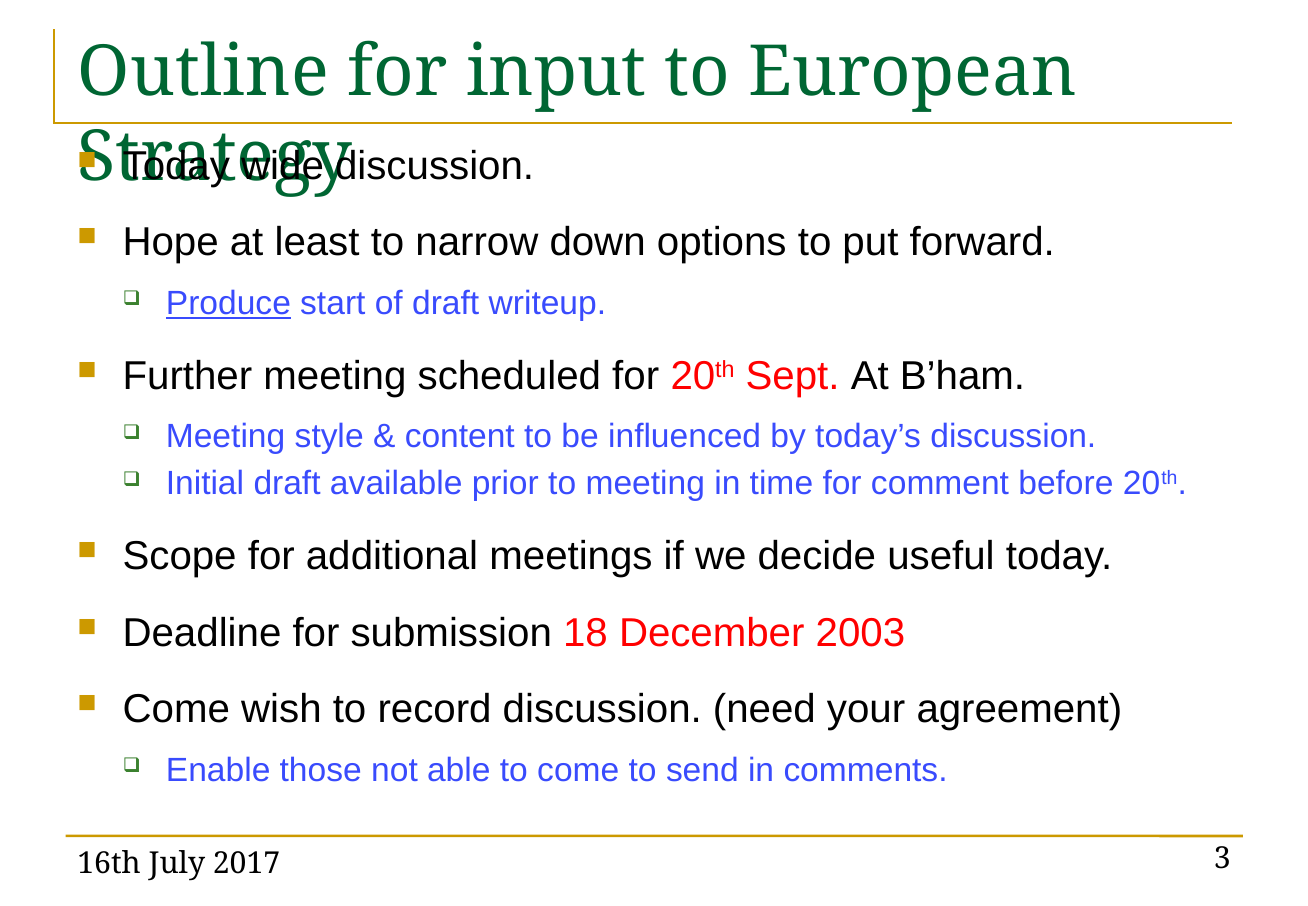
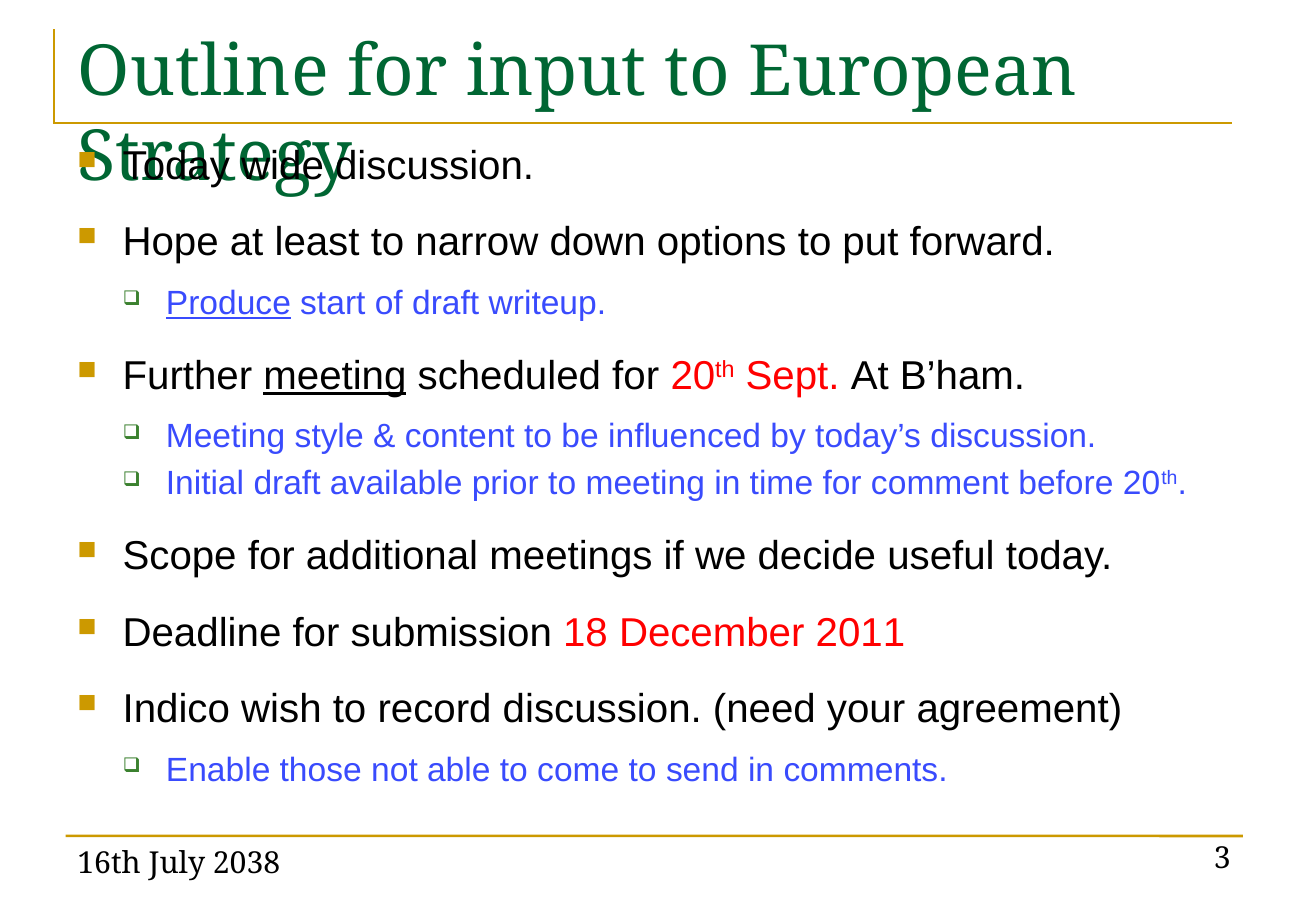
meeting at (335, 376) underline: none -> present
2003: 2003 -> 2011
Come at (176, 709): Come -> Indico
2017: 2017 -> 2038
